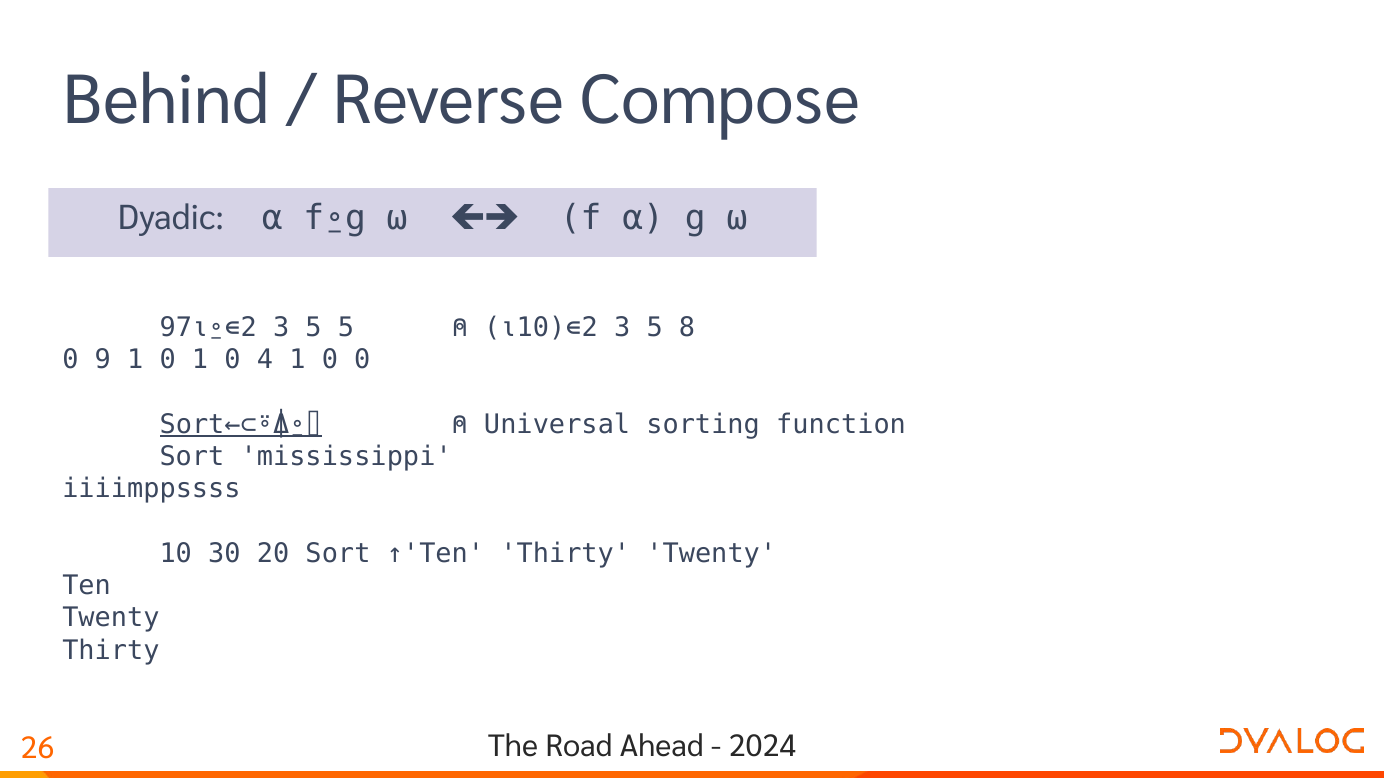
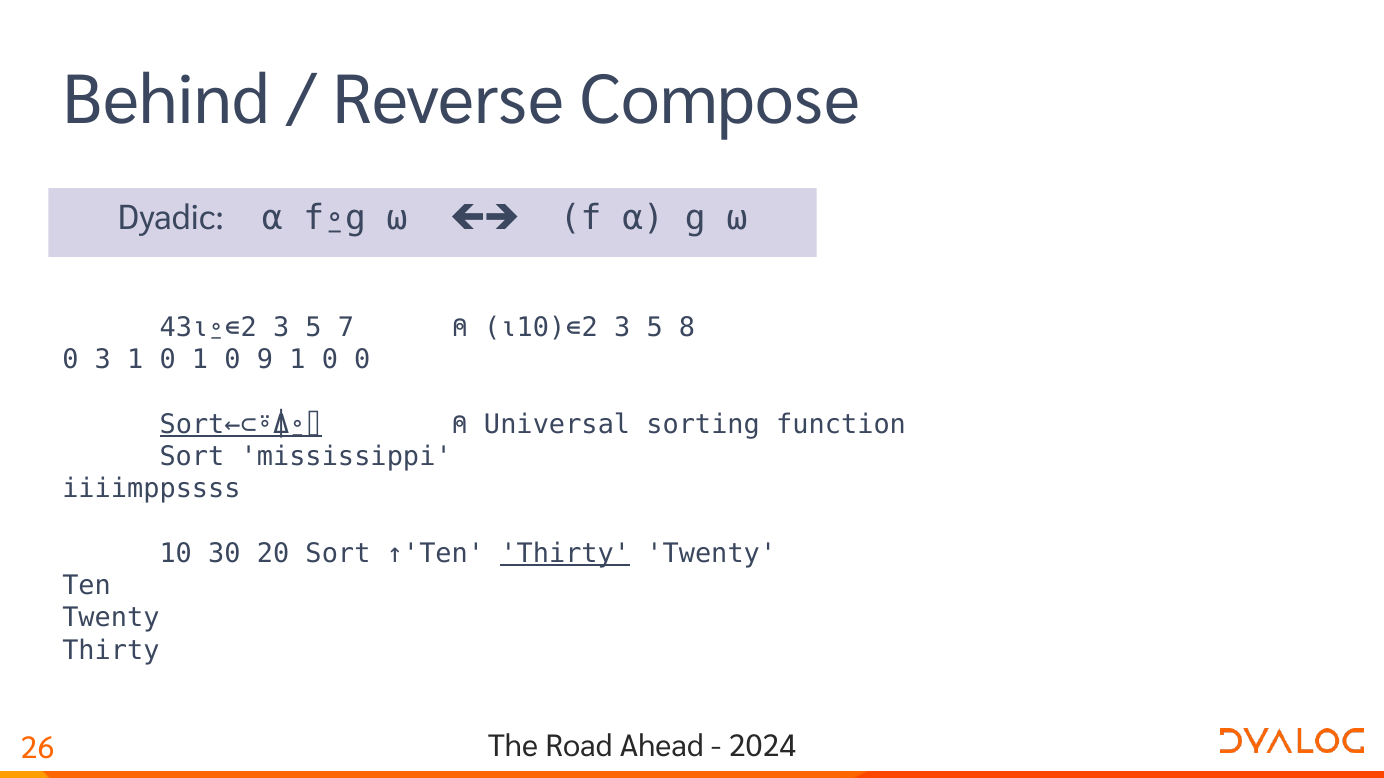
97⍳⍛∊2: 97⍳⍛∊2 -> 43⍳⍛∊2
5 5: 5 -> 7
0 9: 9 -> 3
4: 4 -> 9
Thirty at (565, 554) underline: none -> present
